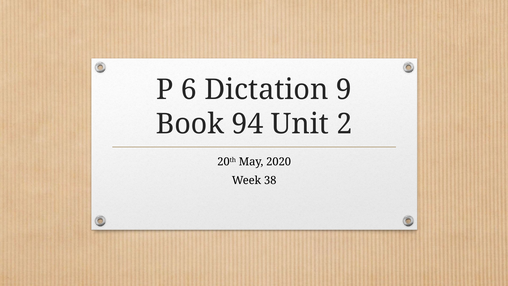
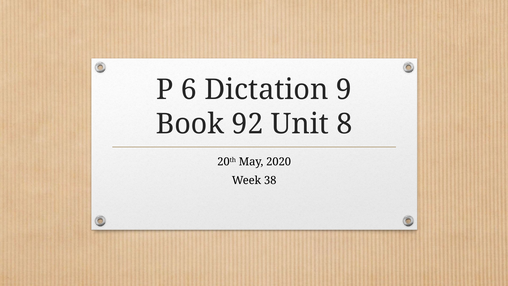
94: 94 -> 92
2: 2 -> 8
